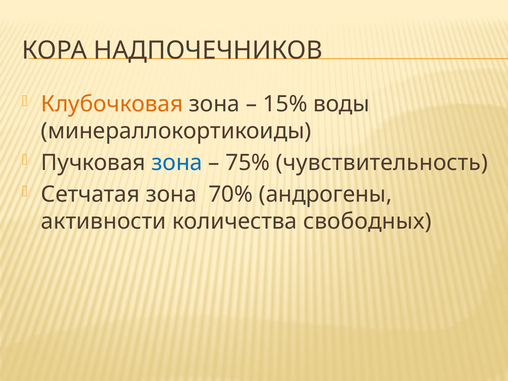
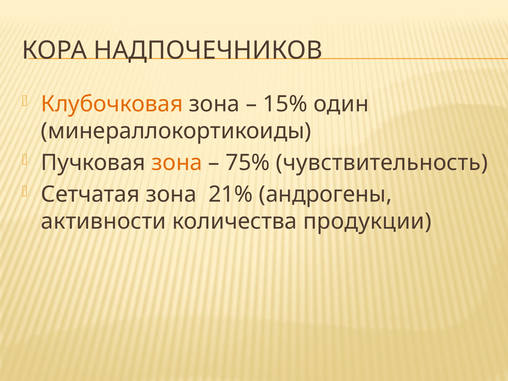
воды: воды -> один
зона at (177, 163) colour: blue -> orange
70%: 70% -> 21%
свободных: свободных -> продукции
